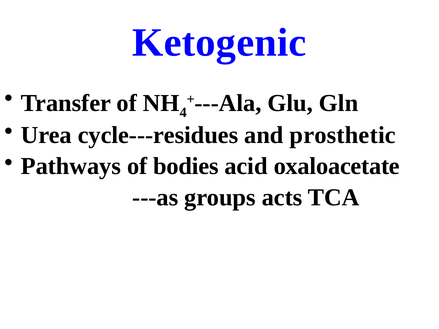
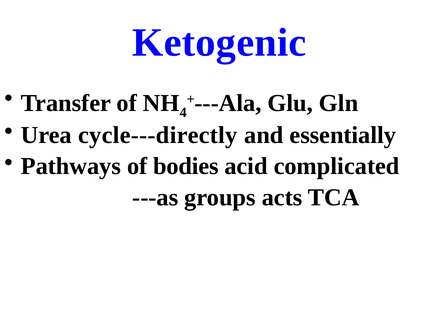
cycle---residues: cycle---residues -> cycle---directly
prosthetic: prosthetic -> essentially
oxaloacetate: oxaloacetate -> complicated
